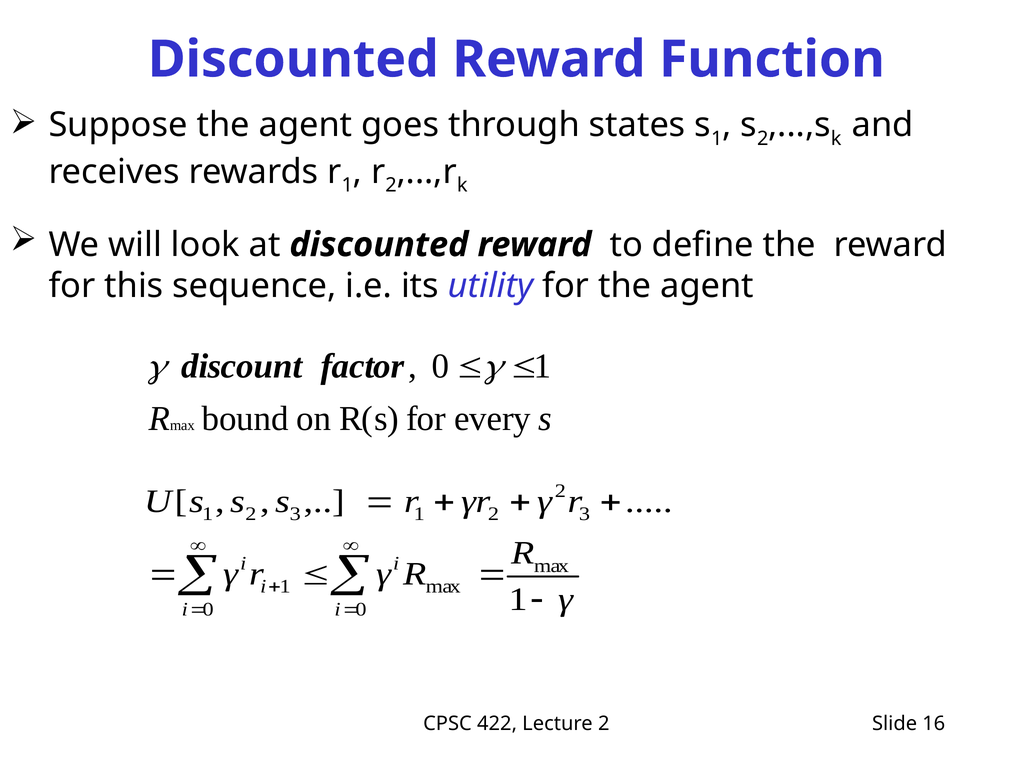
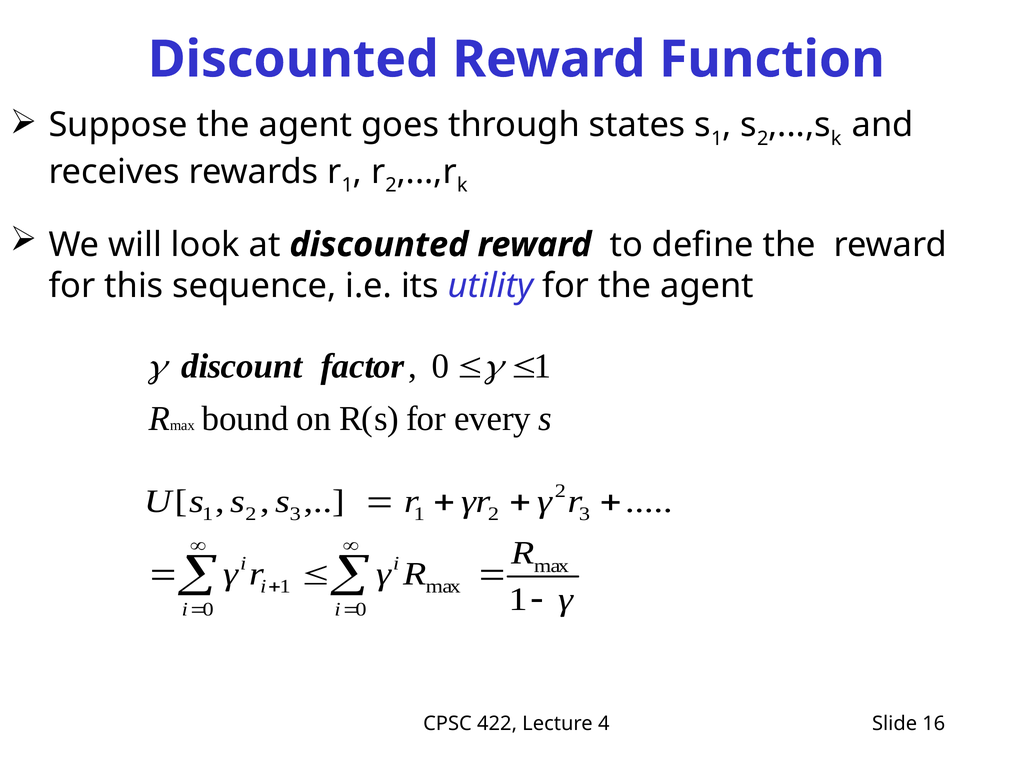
Lecture 2: 2 -> 4
